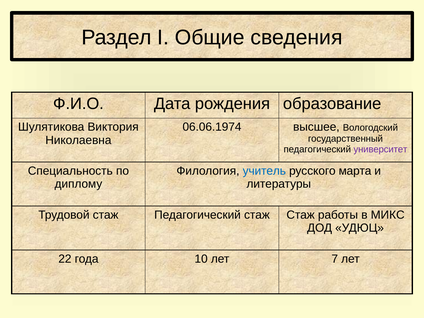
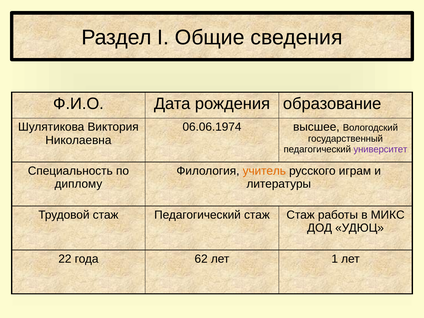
учитель colour: blue -> orange
марта: марта -> играм
10: 10 -> 62
7: 7 -> 1
